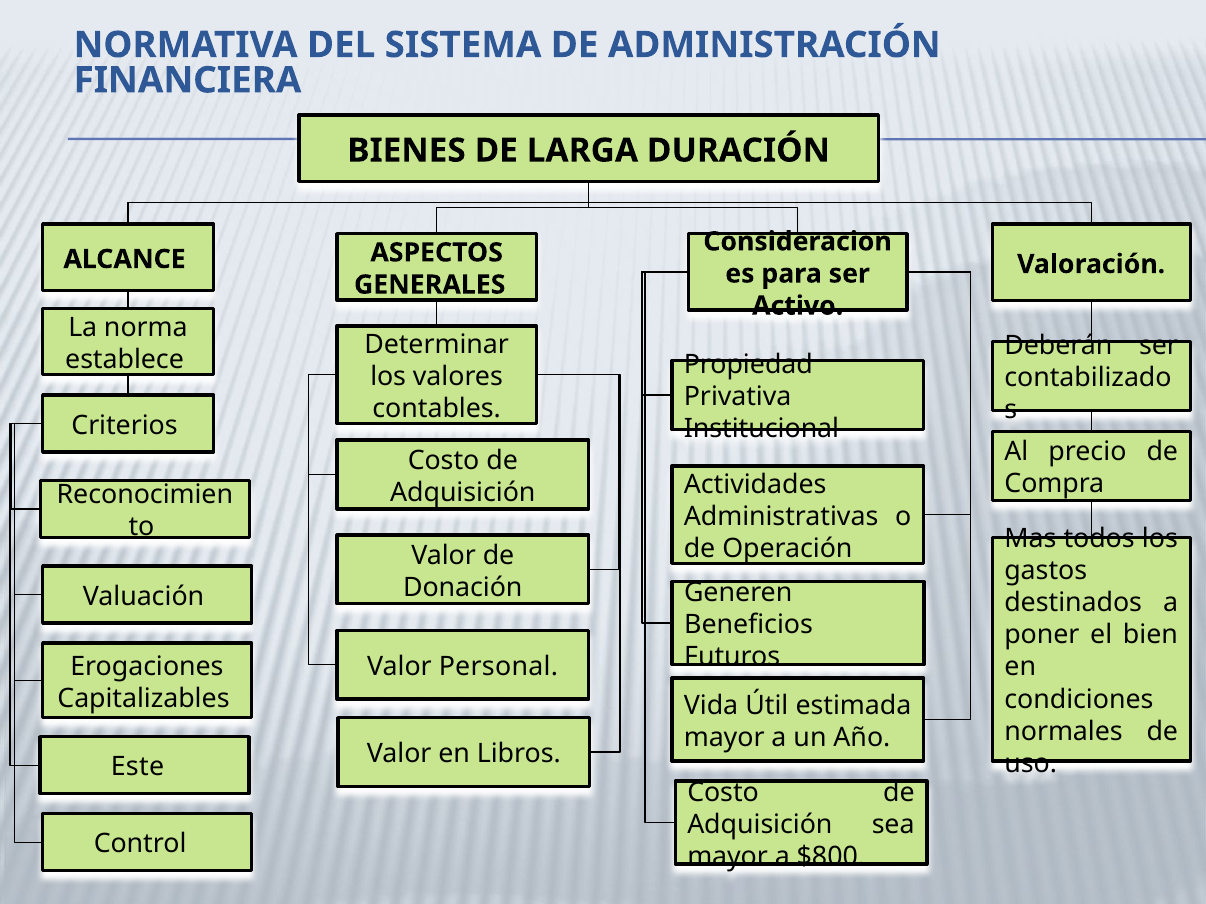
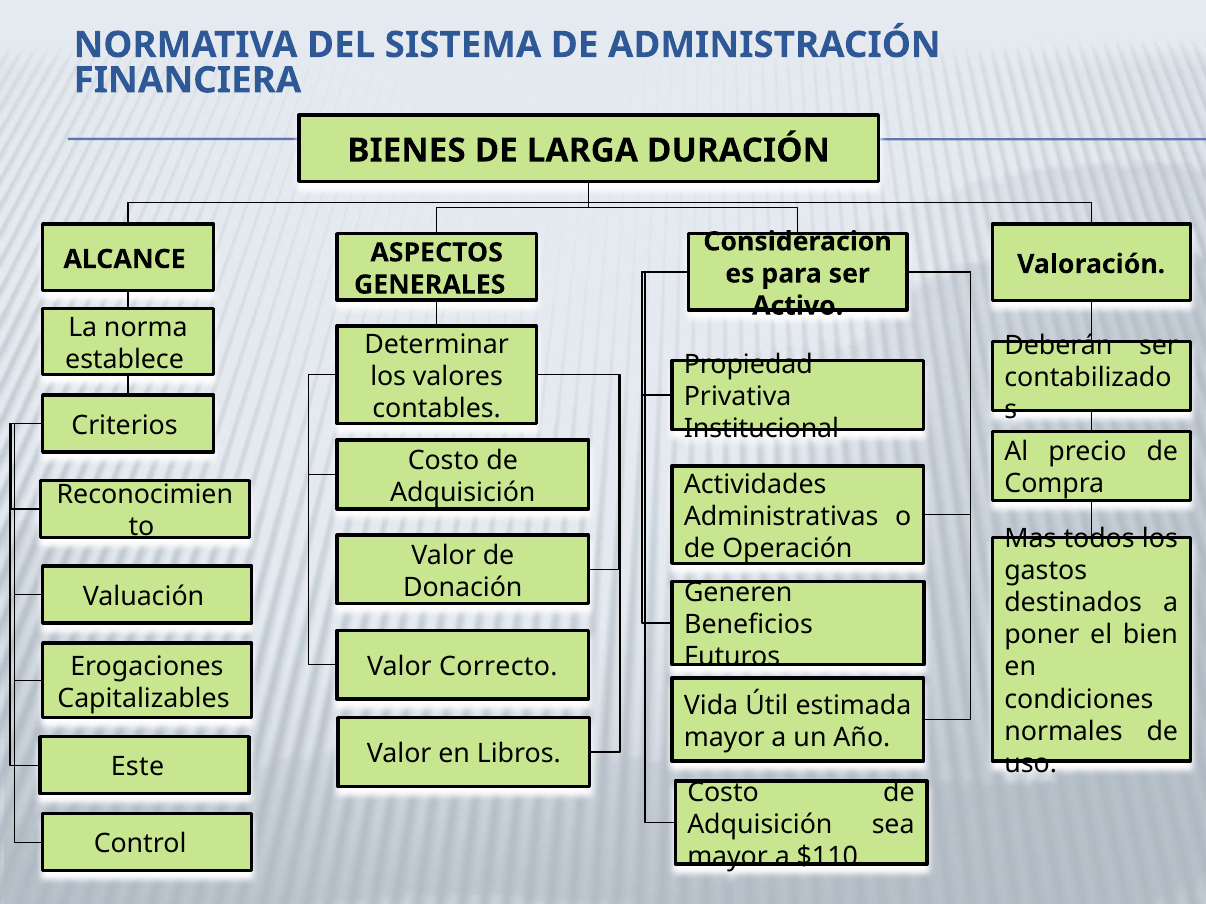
Personal: Personal -> Correcto
$800: $800 -> $110
